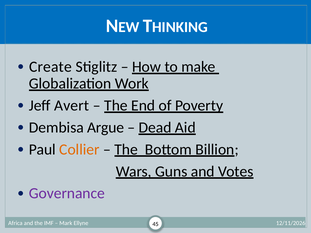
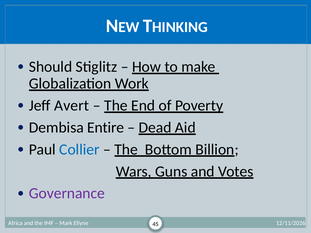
Create: Create -> Should
Argue: Argue -> Entire
Collier colour: orange -> blue
